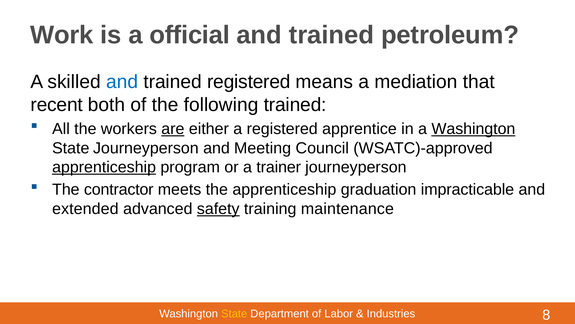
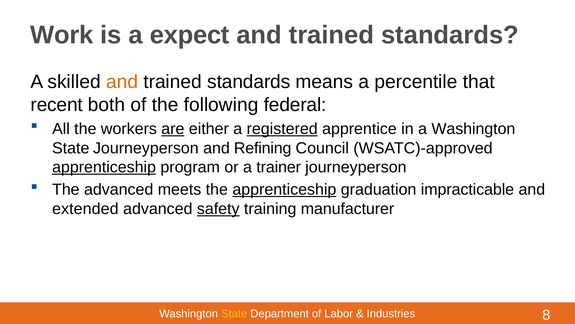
official: official -> expect
petroleum at (450, 35): petroleum -> standards
and at (122, 82) colour: blue -> orange
registered at (249, 82): registered -> standards
mediation: mediation -> percentile
following trained: trained -> federal
registered at (282, 129) underline: none -> present
Washington at (473, 129) underline: present -> none
Meeting: Meeting -> Refining
The contractor: contractor -> advanced
apprenticeship at (284, 189) underline: none -> present
maintenance: maintenance -> manufacturer
